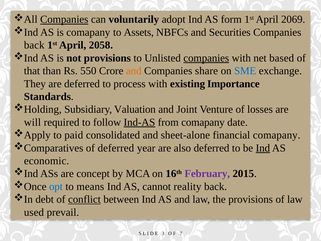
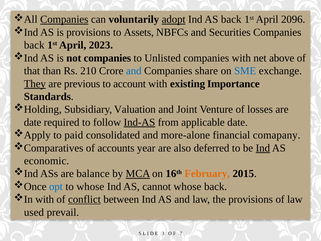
adopt underline: none -> present
AS form: form -> back
2069: 2069 -> 2096
is comapany: comapany -> provisions
2058: 2058 -> 2023
not provisions: provisions -> companies
companies at (206, 58) underline: present -> none
based: based -> above
550: 550 -> 210
and at (134, 71) colour: orange -> blue
They underline: none -> present
are deferred: deferred -> previous
process: process -> account
will at (32, 122): will -> date
from comapany: comapany -> applicable
sheet-alone: sheet-alone -> more-alone
of deferred: deferred -> accounts
concept: concept -> balance
MCA underline: none -> present
February colour: purple -> orange
to means: means -> whose
cannot reality: reality -> whose
debt at (45, 199): debt -> with
